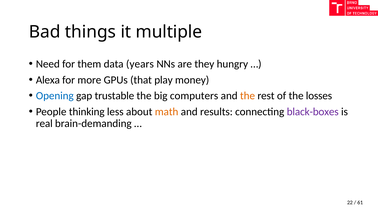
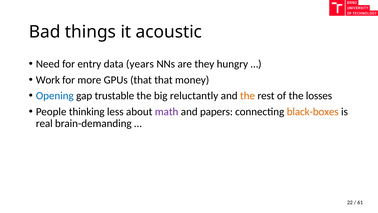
multiple: multiple -> acoustic
them: them -> entry
Alexa: Alexa -> Work
that play: play -> that
computers: computers -> reluctantly
math colour: orange -> purple
results: results -> papers
black-boxes colour: purple -> orange
